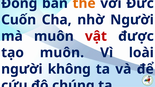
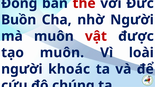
thể colour: orange -> red
Cuốn: Cuốn -> Buồn
không: không -> khoác
